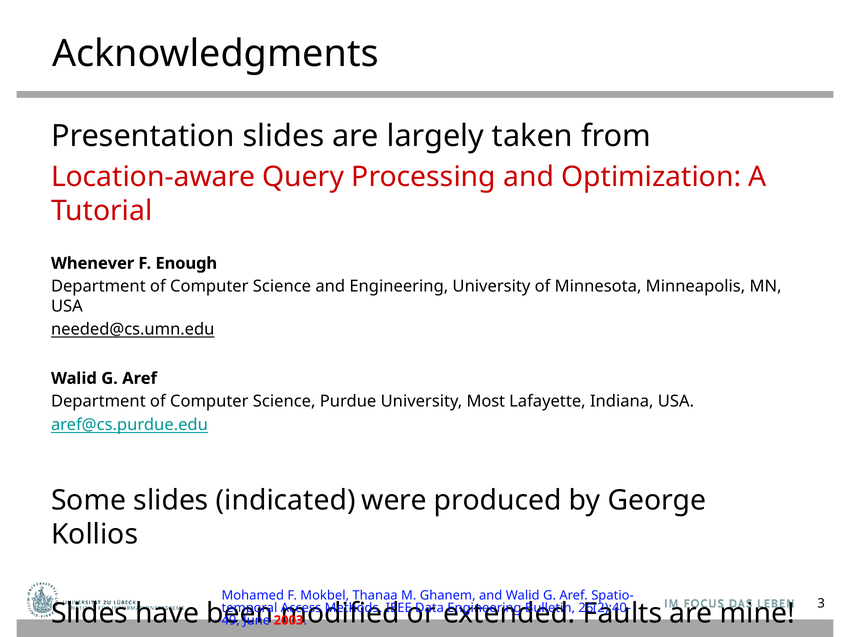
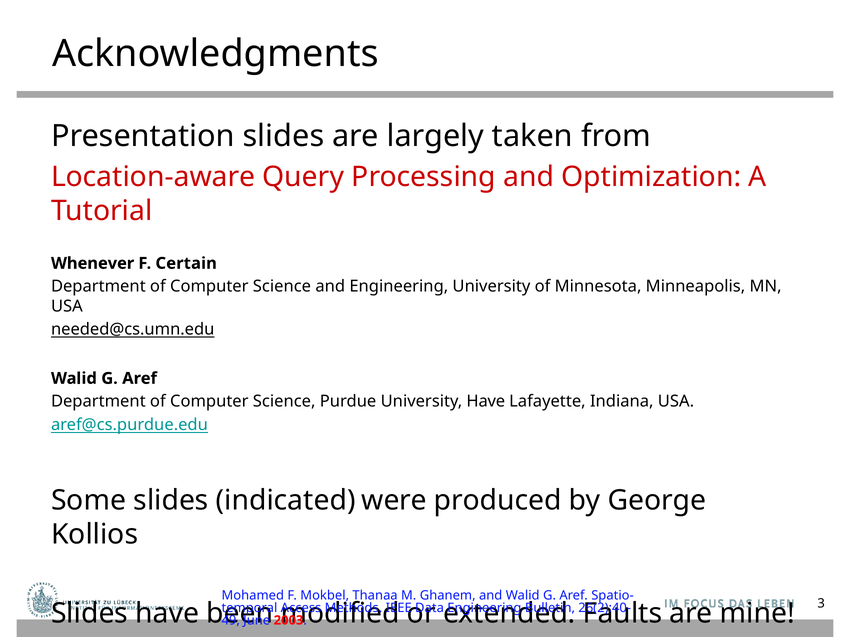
Enough: Enough -> Certain
University Most: Most -> Have
